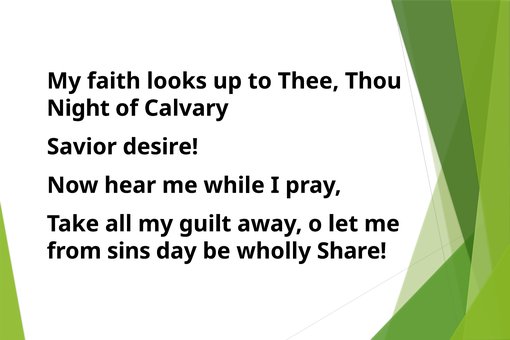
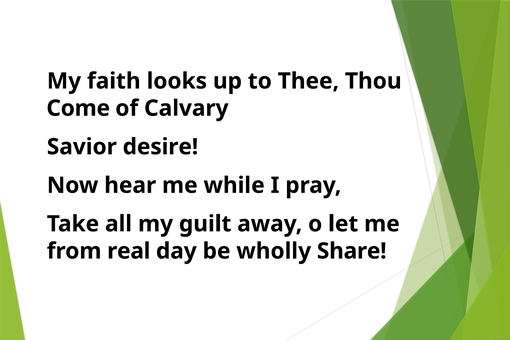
Night: Night -> Come
sins: sins -> real
